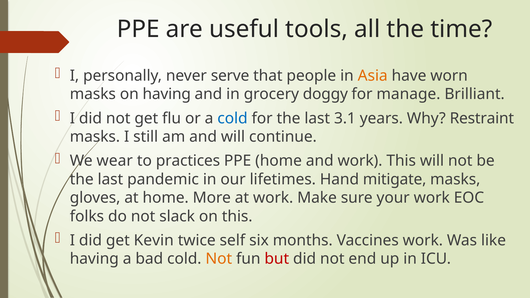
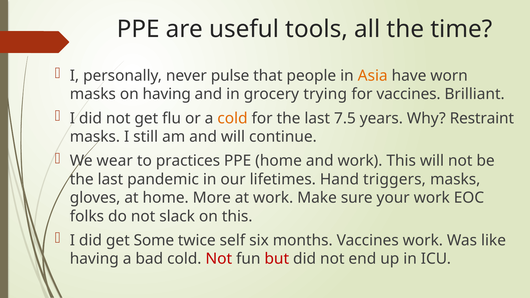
serve: serve -> pulse
doggy: doggy -> trying
for manage: manage -> vaccines
cold at (232, 118) colour: blue -> orange
3.1: 3.1 -> 7.5
mitigate: mitigate -> triggers
Kevin: Kevin -> Some
Not at (219, 259) colour: orange -> red
